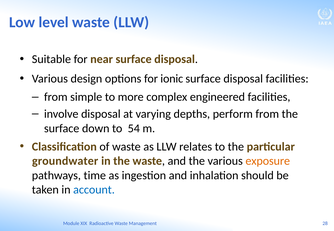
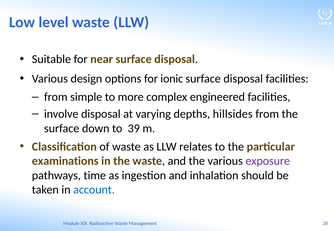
perform: perform -> hillsides
54: 54 -> 39
groundwater: groundwater -> examinations
exposure colour: orange -> purple
